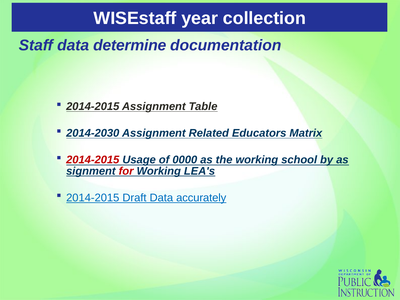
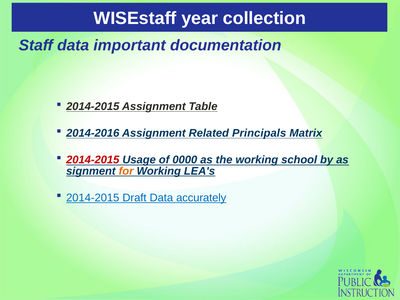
determine: determine -> important
2014-2030: 2014-2030 -> 2014-2016
Educators: Educators -> Principals
for colour: red -> orange
